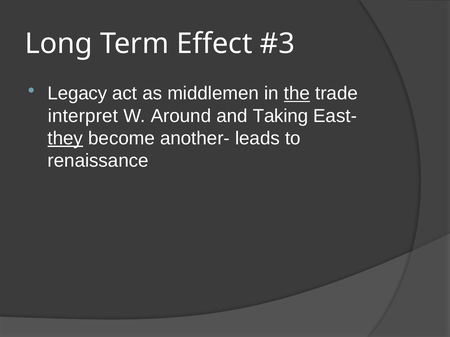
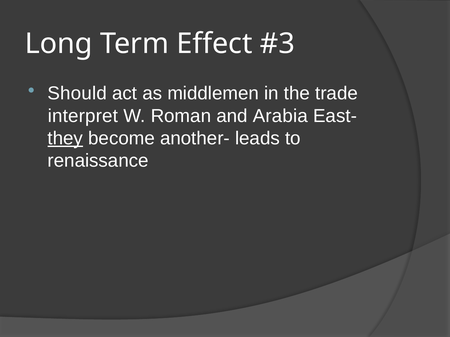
Legacy: Legacy -> Should
the underline: present -> none
Around: Around -> Roman
Taking: Taking -> Arabia
